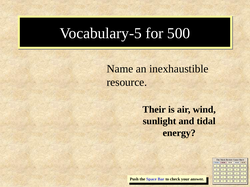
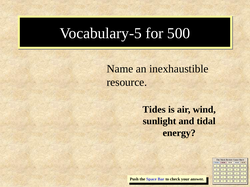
Their: Their -> Tides
